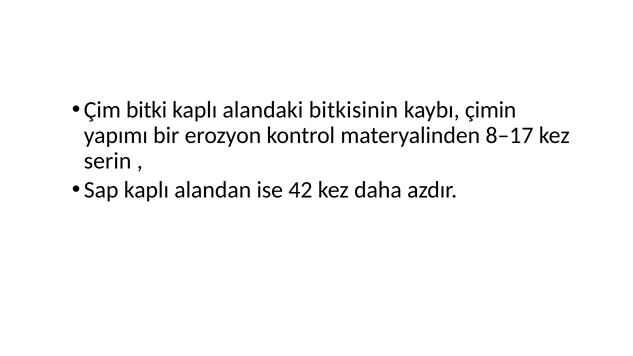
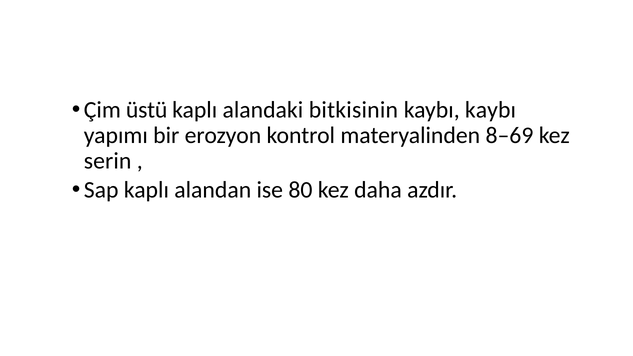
bitki: bitki -> üstü
kaybı çimin: çimin -> kaybı
8–17: 8–17 -> 8–69
42: 42 -> 80
